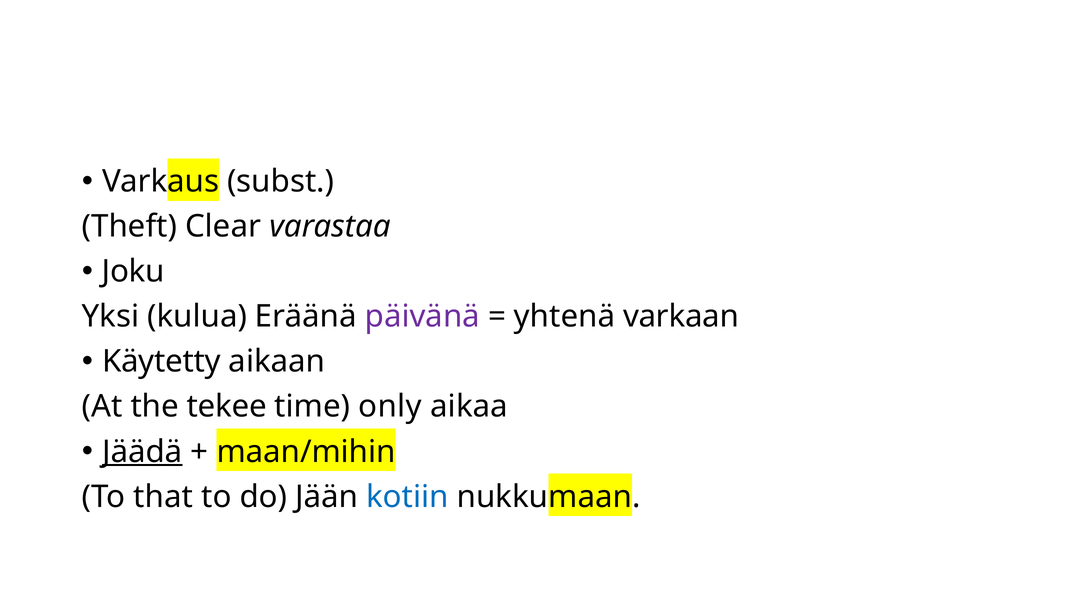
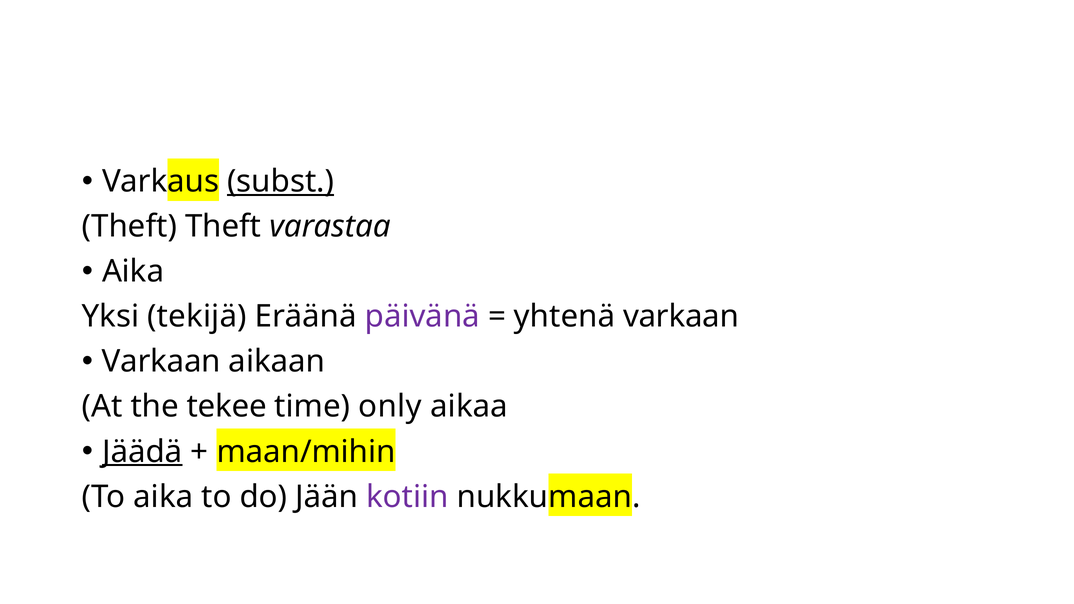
subst underline: none -> present
Theft Clear: Clear -> Theft
Joku at (133, 272): Joku -> Aika
kulua: kulua -> tekijä
Käytetty at (161, 362): Käytetty -> Varkaan
To that: that -> aika
kotiin colour: blue -> purple
